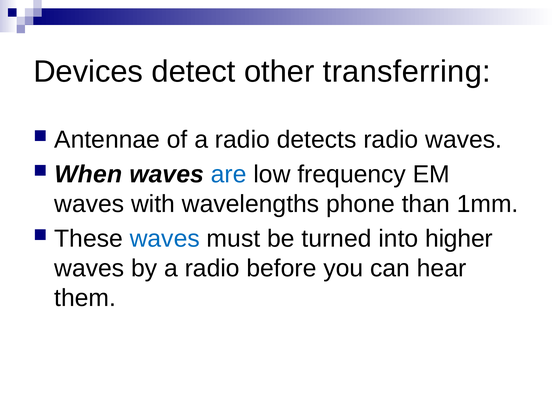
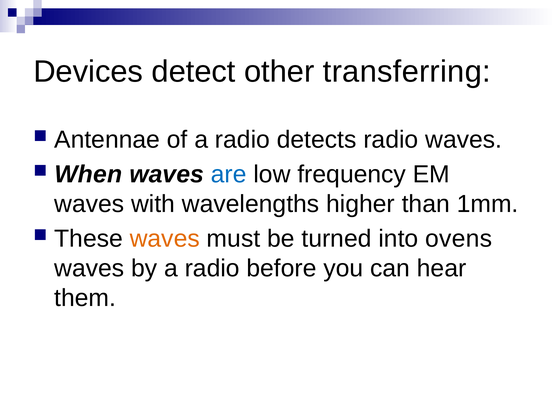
phone: phone -> higher
waves at (165, 239) colour: blue -> orange
higher: higher -> ovens
